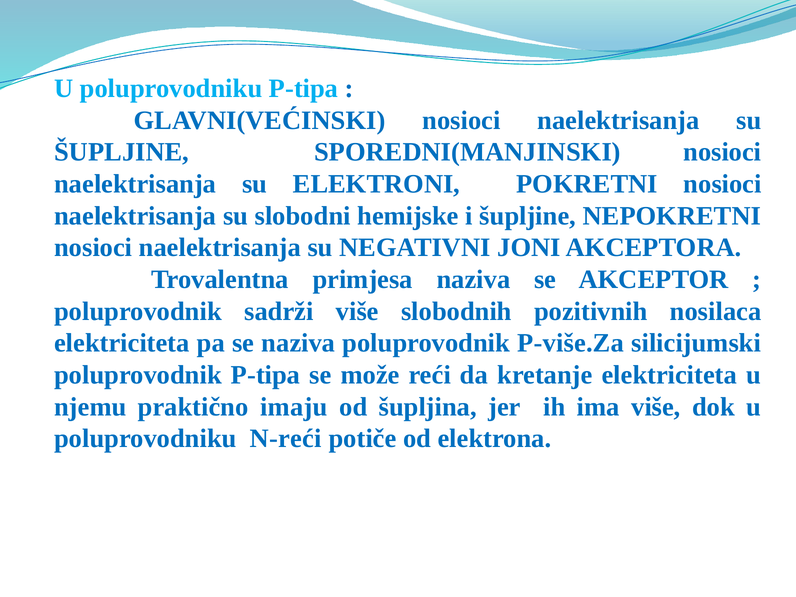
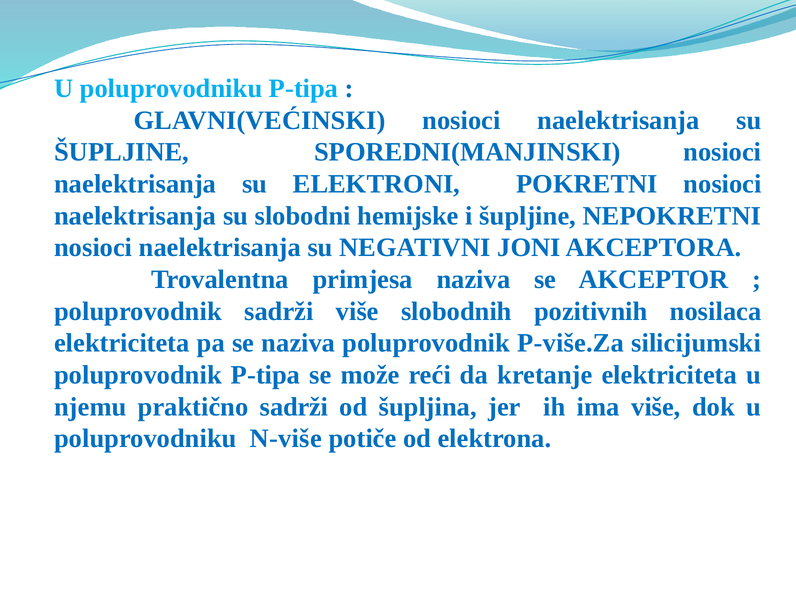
praktično imaju: imaju -> sadrži
N-reći: N-reći -> N-više
